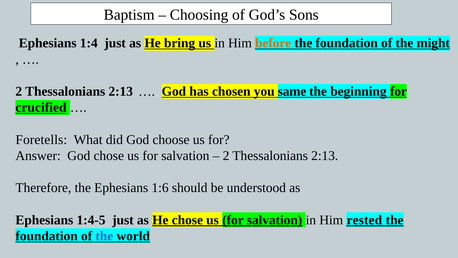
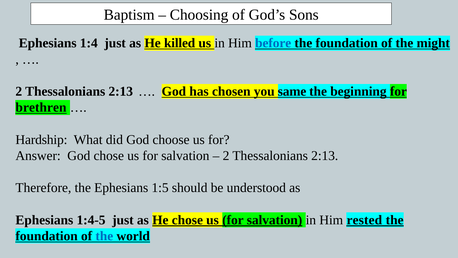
bring: bring -> killed
before colour: orange -> blue
crucified: crucified -> brethren
Foretells: Foretells -> Hardship
1:6: 1:6 -> 1:5
